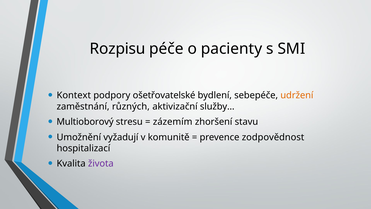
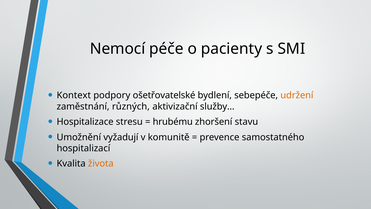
Rozpisu: Rozpisu -> Nemocí
Multioborový: Multioborový -> Hospitalizace
zázemím: zázemím -> hrubému
zodpovědnost: zodpovědnost -> samostatného
života colour: purple -> orange
